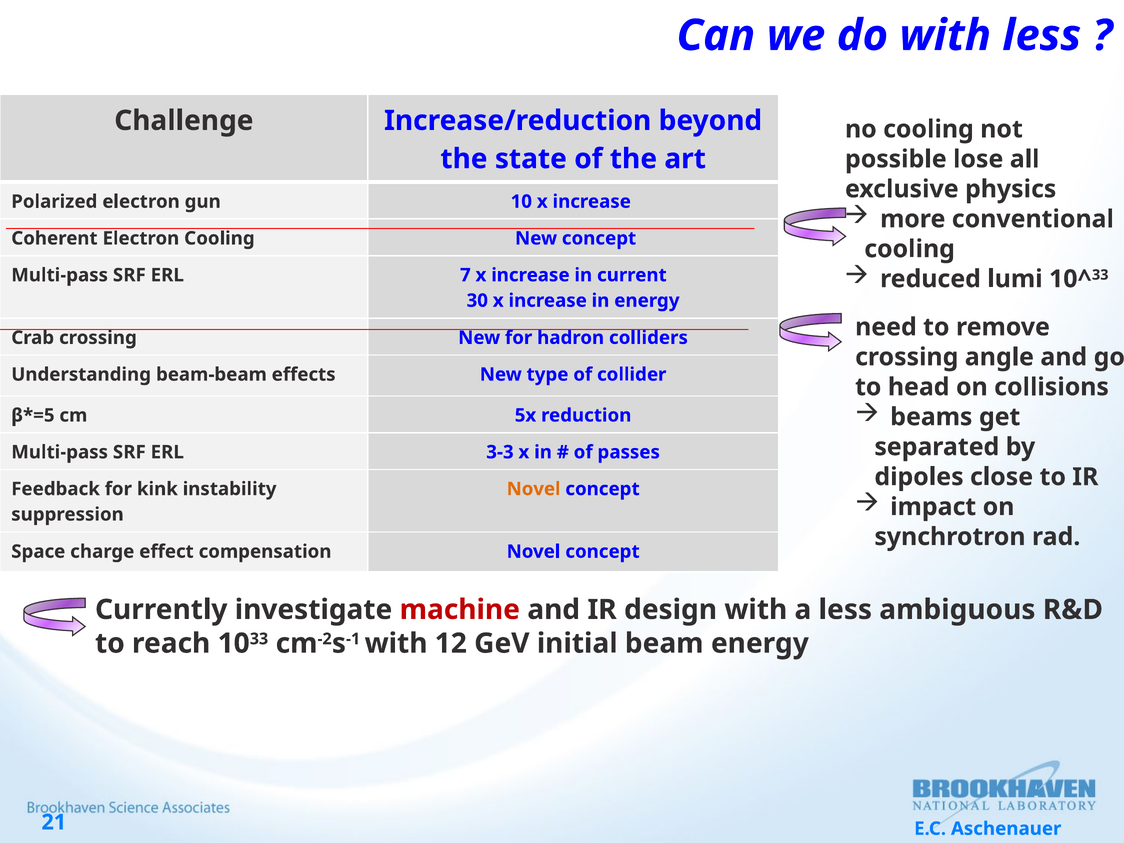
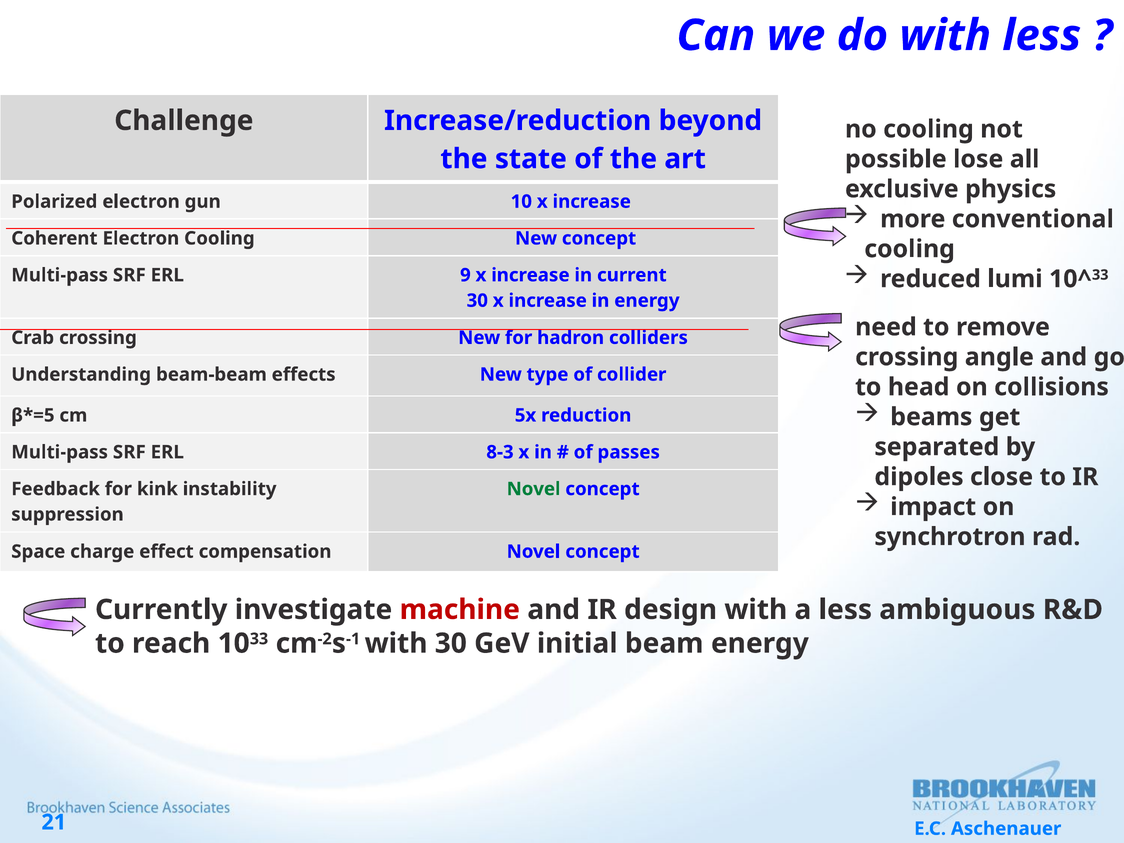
7: 7 -> 9
3-3: 3-3 -> 8-3
Novel at (534, 489) colour: orange -> green
with 12: 12 -> 30
